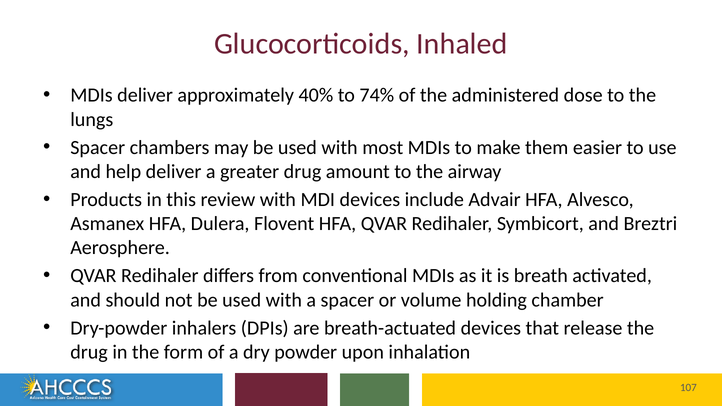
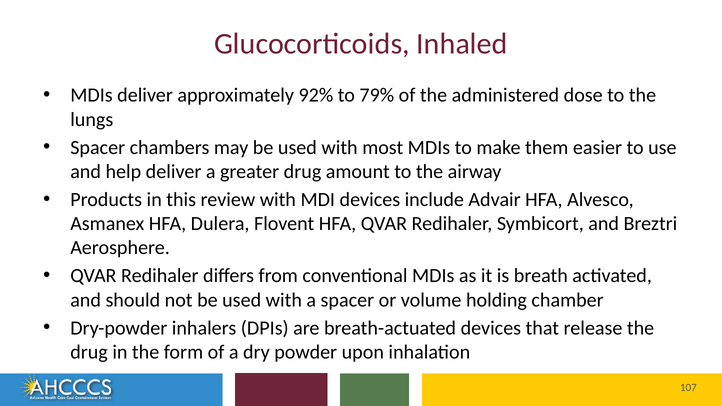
40%: 40% -> 92%
74%: 74% -> 79%
